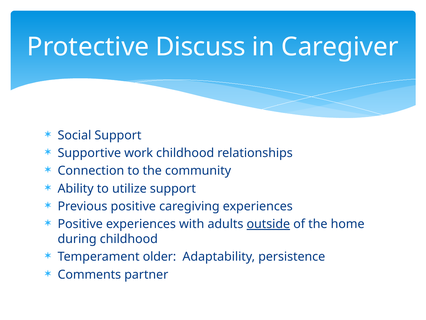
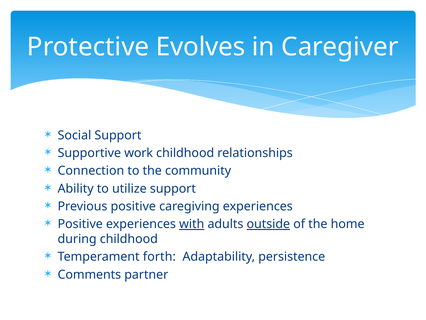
Discuss: Discuss -> Evolves
with underline: none -> present
older: older -> forth
